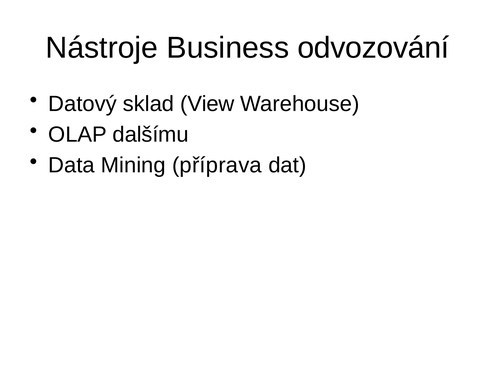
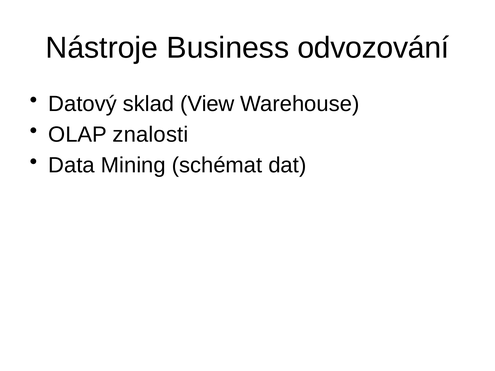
dalšímu: dalšímu -> znalosti
příprava: příprava -> schémat
